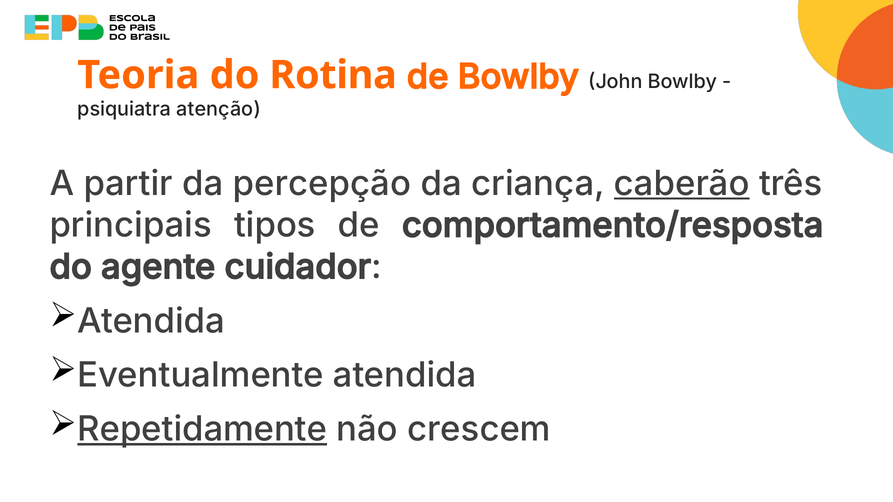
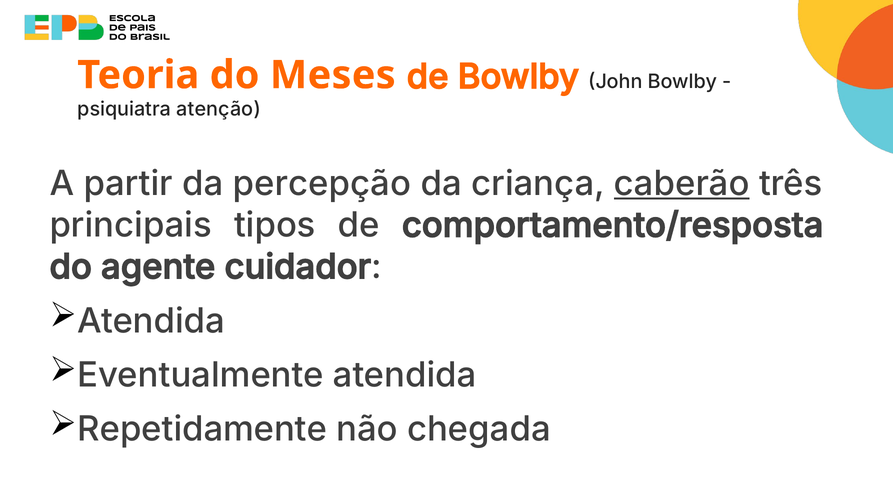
Rotina: Rotina -> Meses
Repetidamente underline: present -> none
crescem: crescem -> chegada
